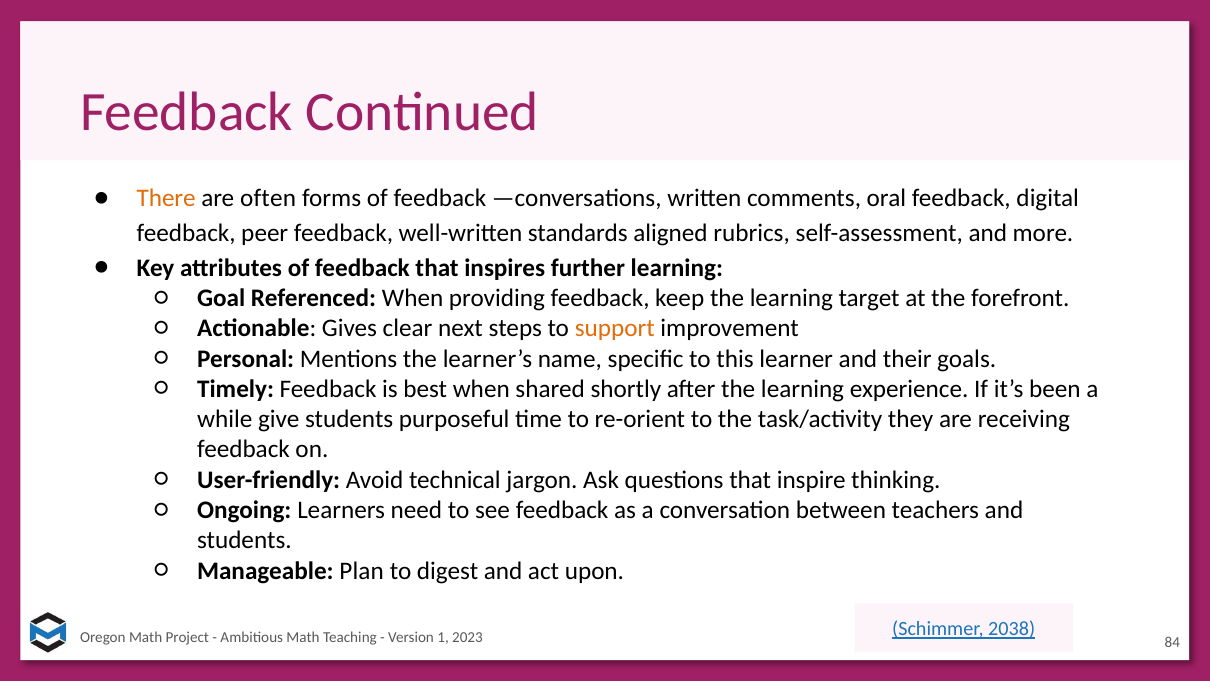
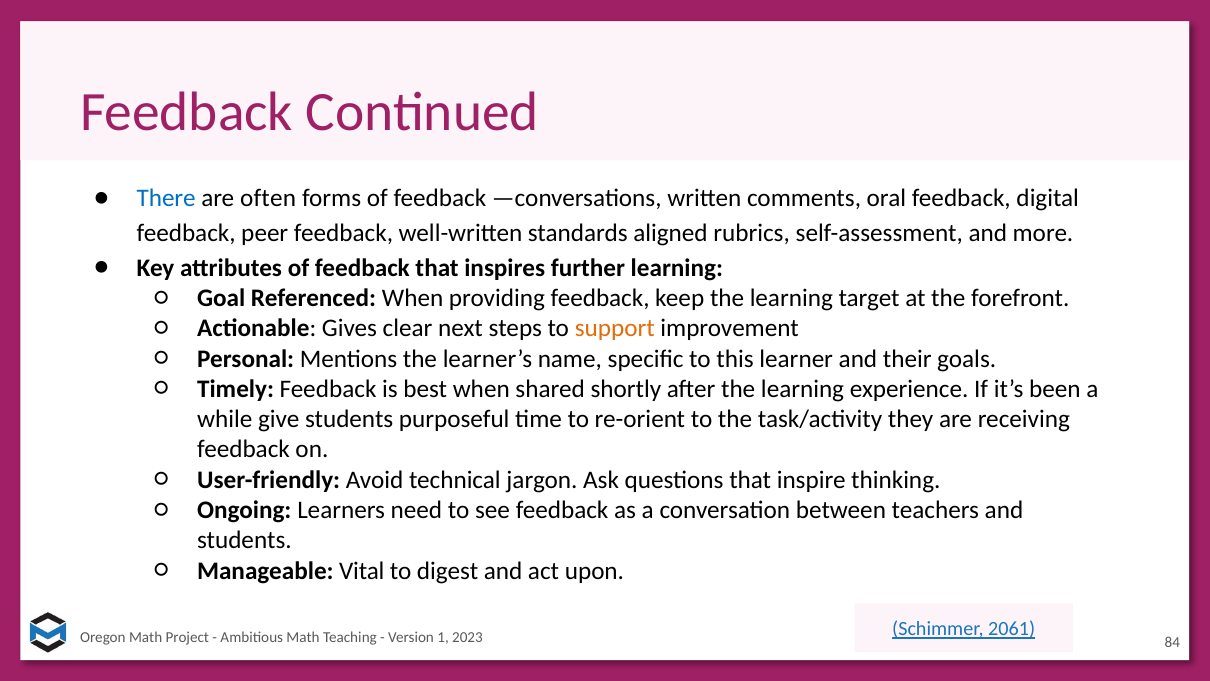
There colour: orange -> blue
Plan: Plan -> Vital
2038: 2038 -> 2061
